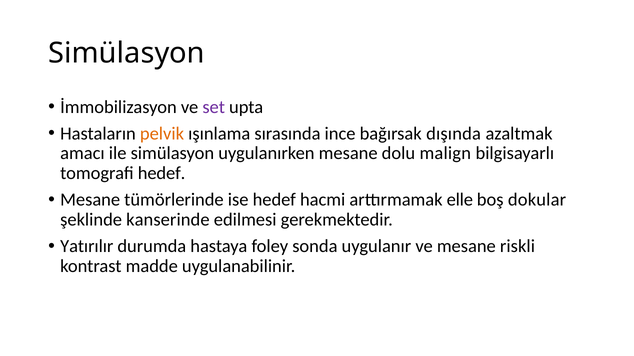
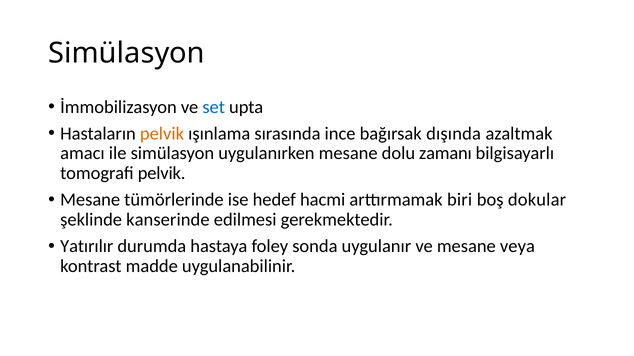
set colour: purple -> blue
malign: malign -> zamanı
tomografi hedef: hedef -> pelvik
elle: elle -> biri
riskli: riskli -> veya
